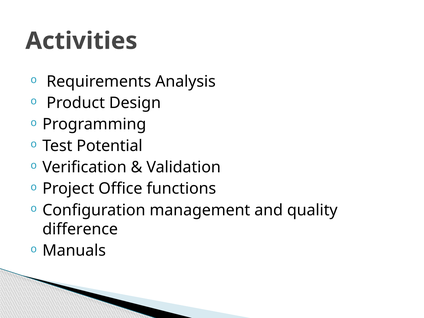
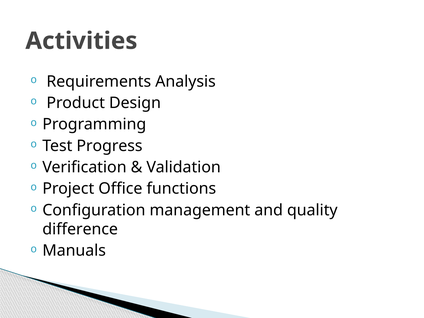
Potential: Potential -> Progress
